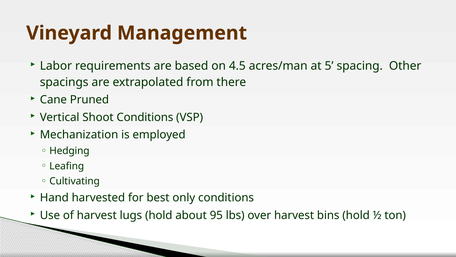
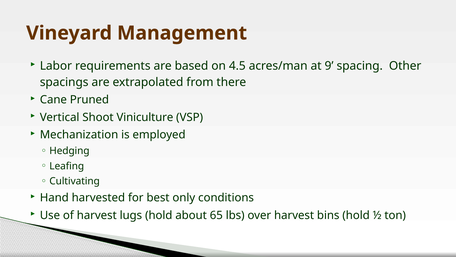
5: 5 -> 9
Shoot Conditions: Conditions -> Viniculture
95: 95 -> 65
